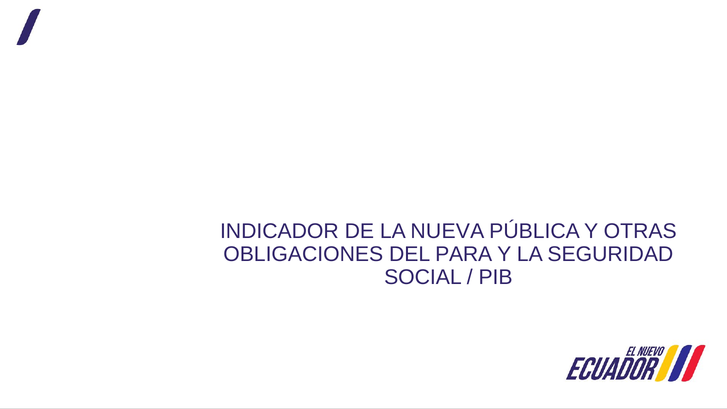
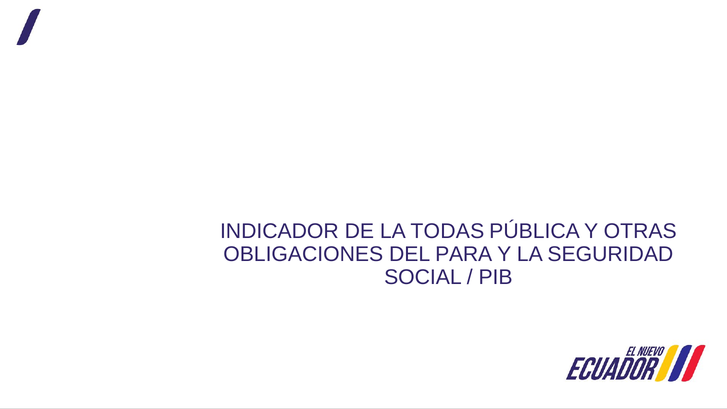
NUEVA: NUEVA -> TODAS
